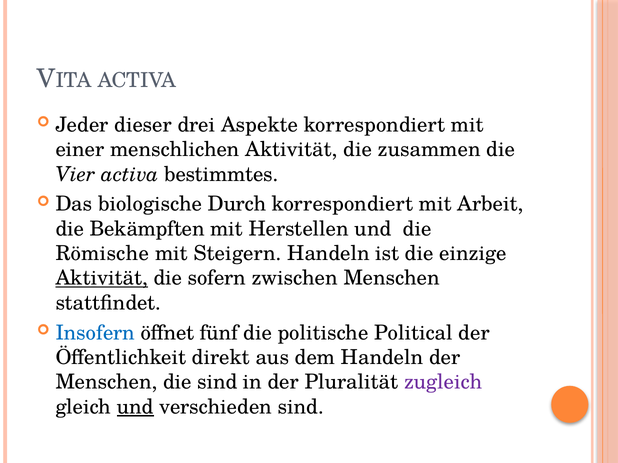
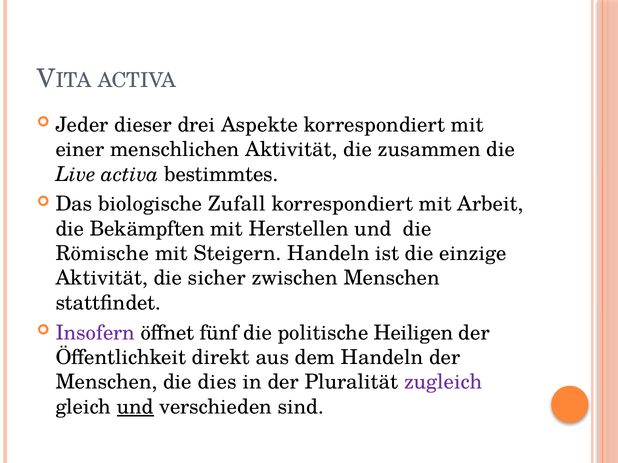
Vier: Vier -> Live
Durch: Durch -> Zufall
Aktivität at (102, 278) underline: present -> none
sofern: sofern -> sicher
Insofern colour: blue -> purple
Political: Political -> Heiligen
die sind: sind -> dies
